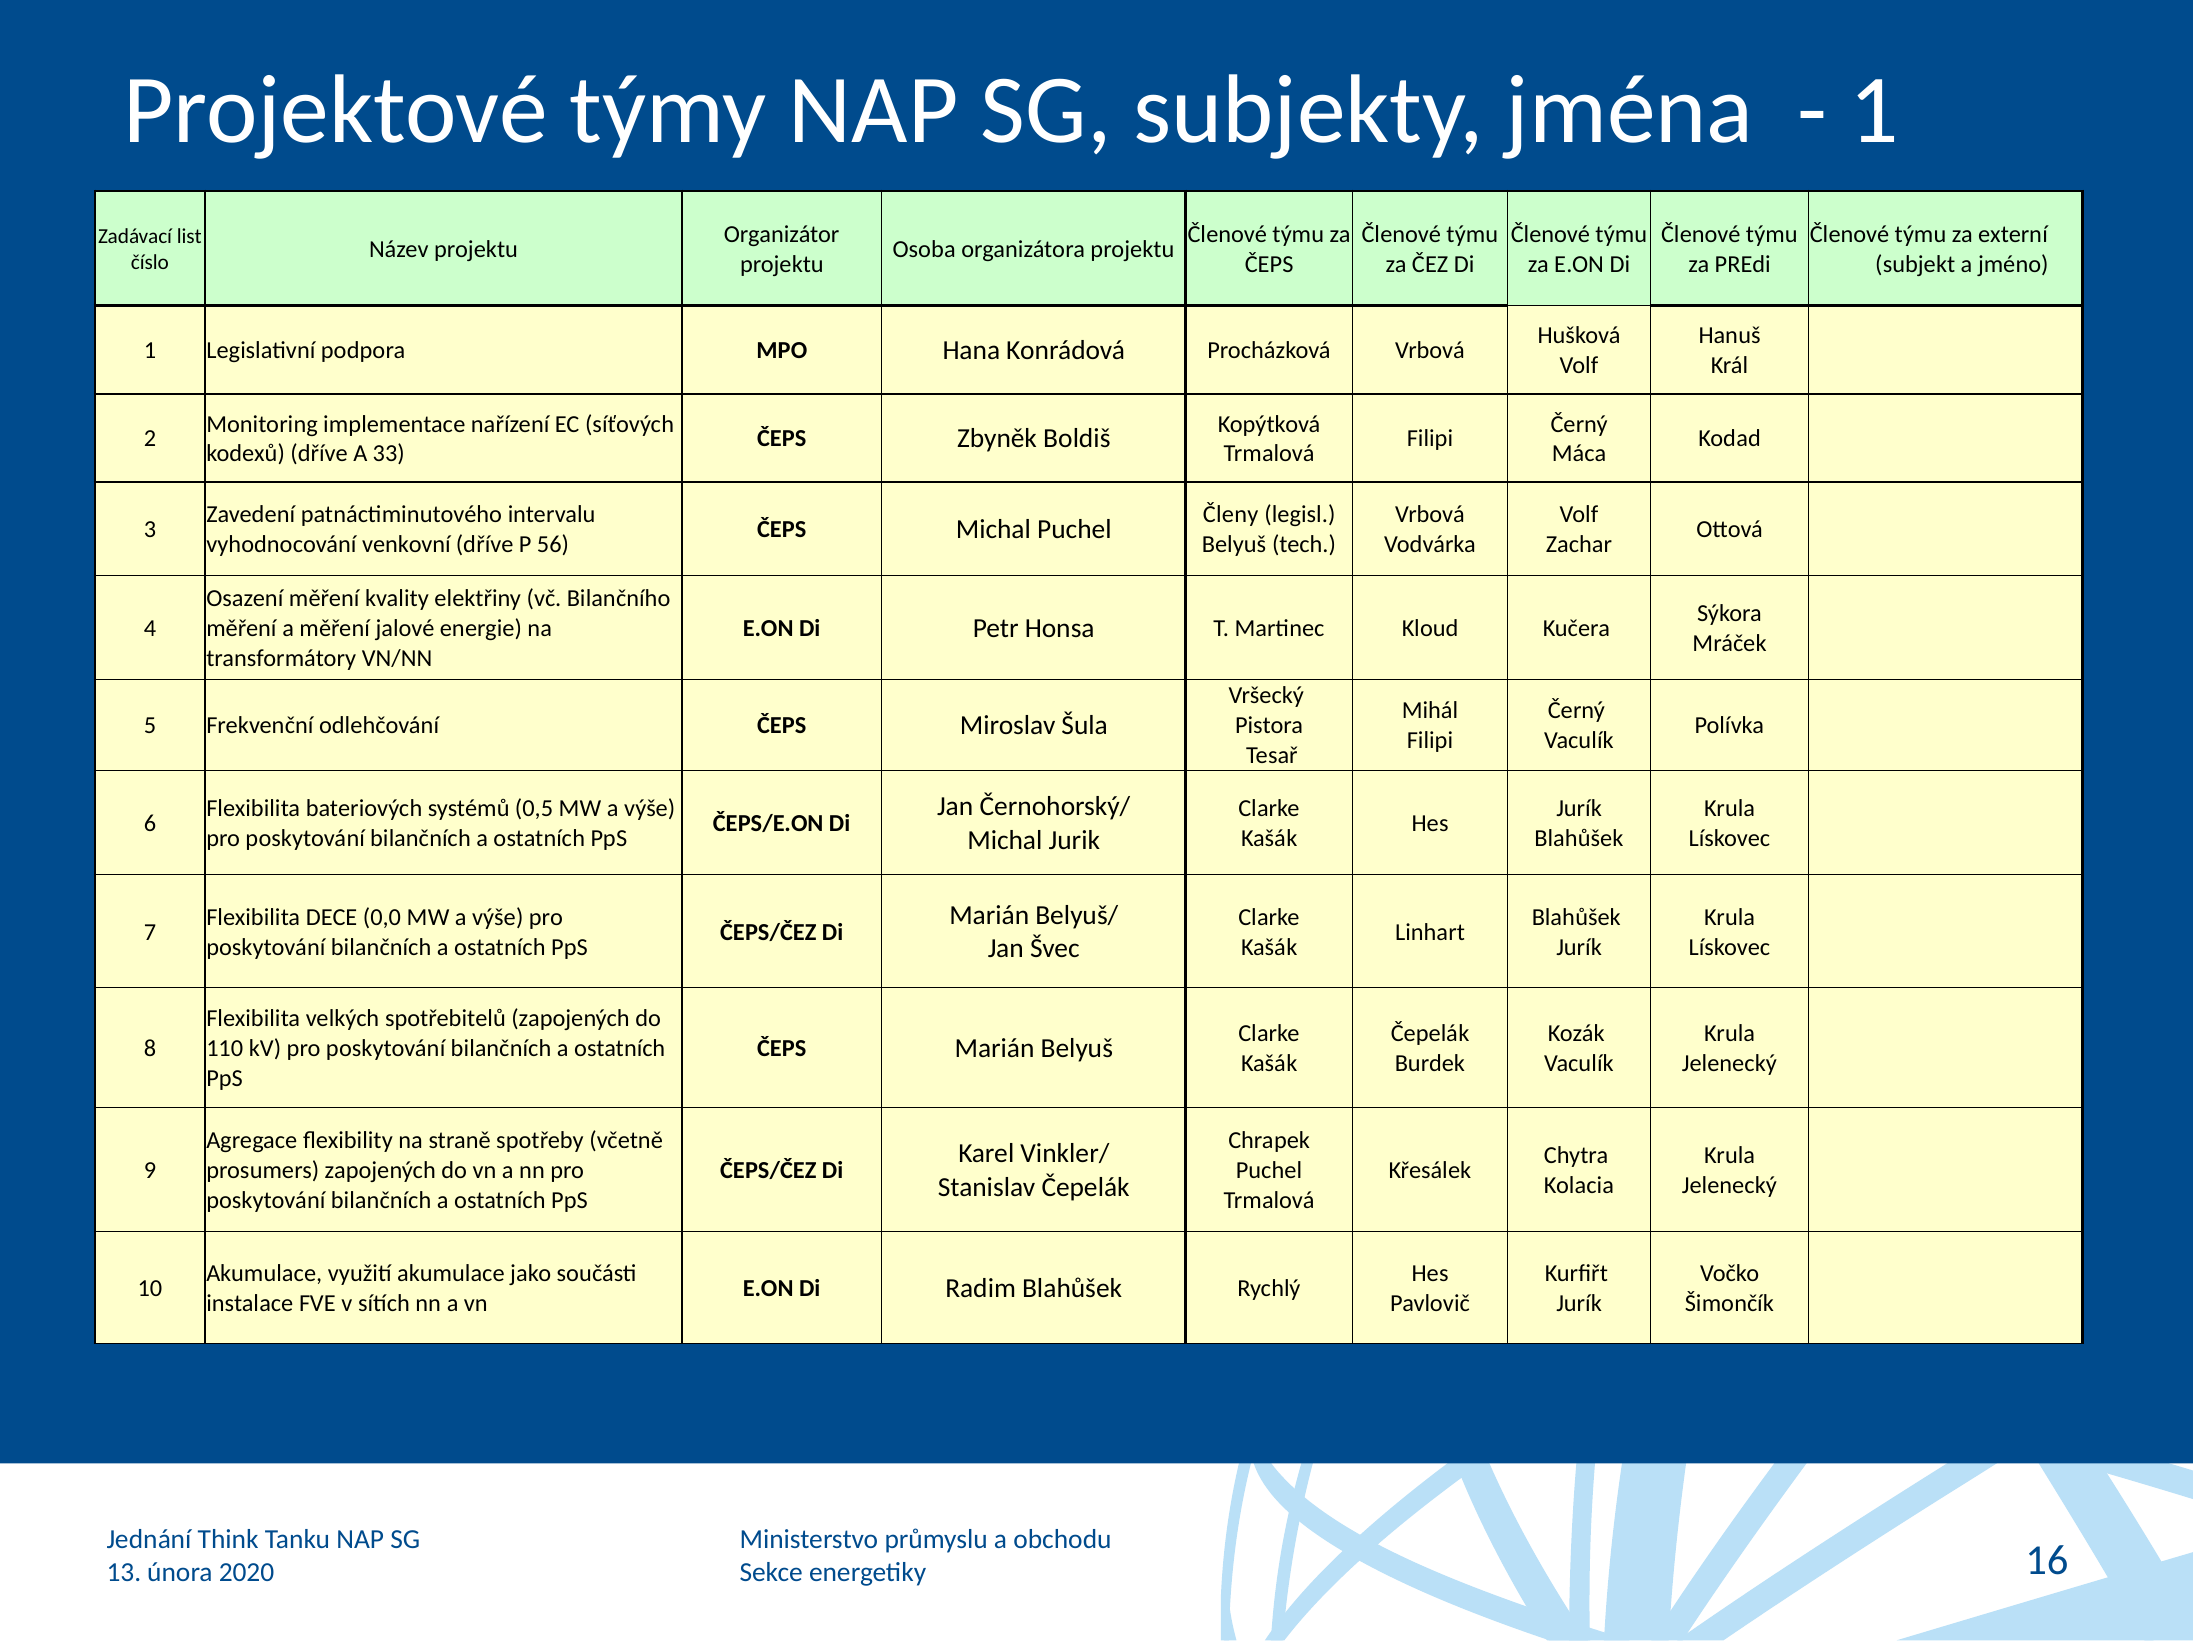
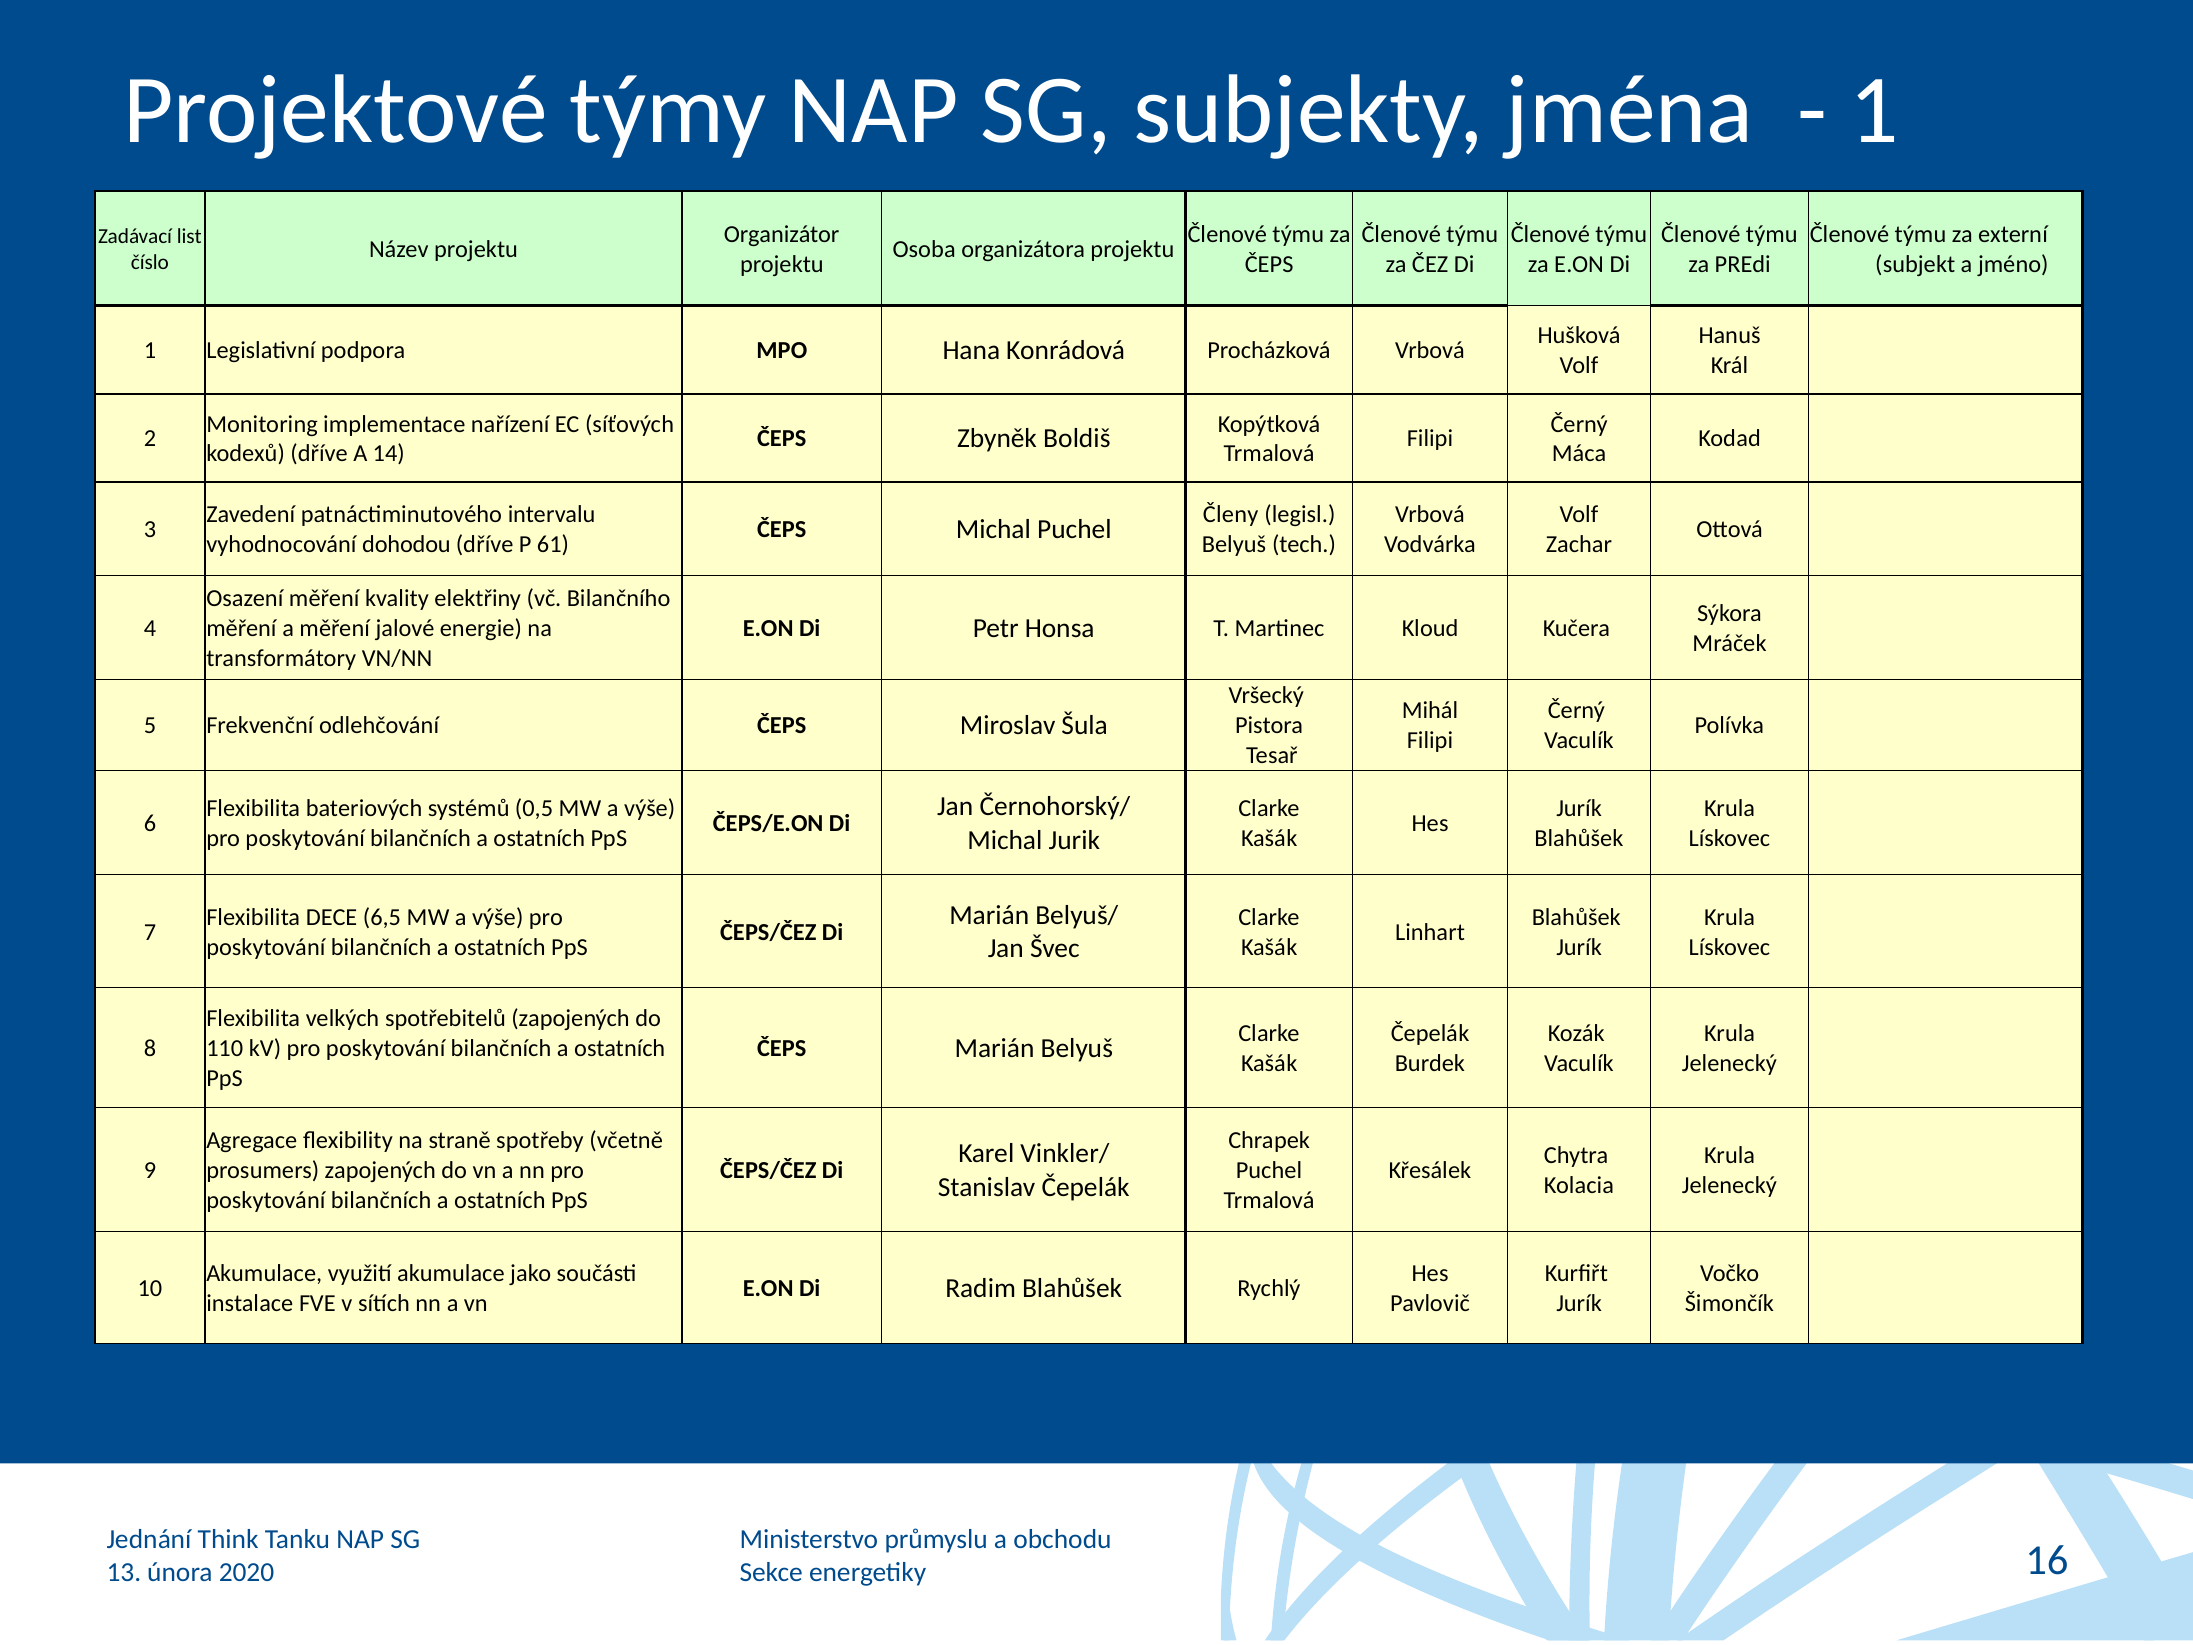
33: 33 -> 14
venkovní: venkovní -> dohodou
56: 56 -> 61
0,0: 0,0 -> 6,5
